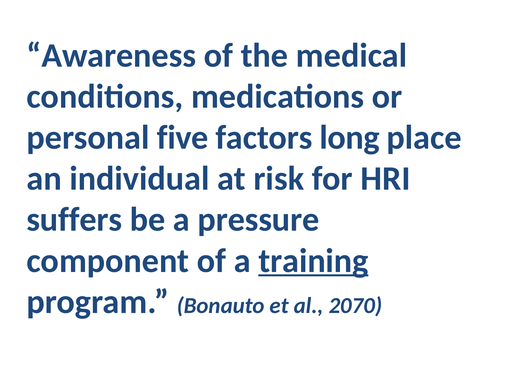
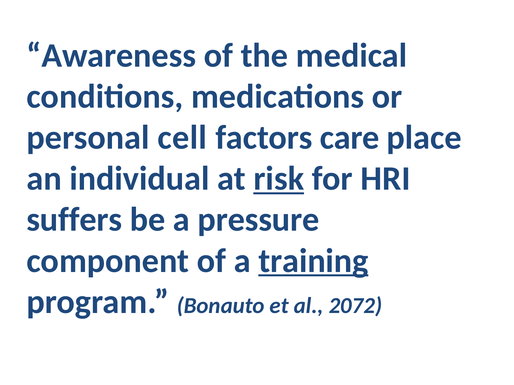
five: five -> cell
long: long -> care
risk underline: none -> present
2070: 2070 -> 2072
